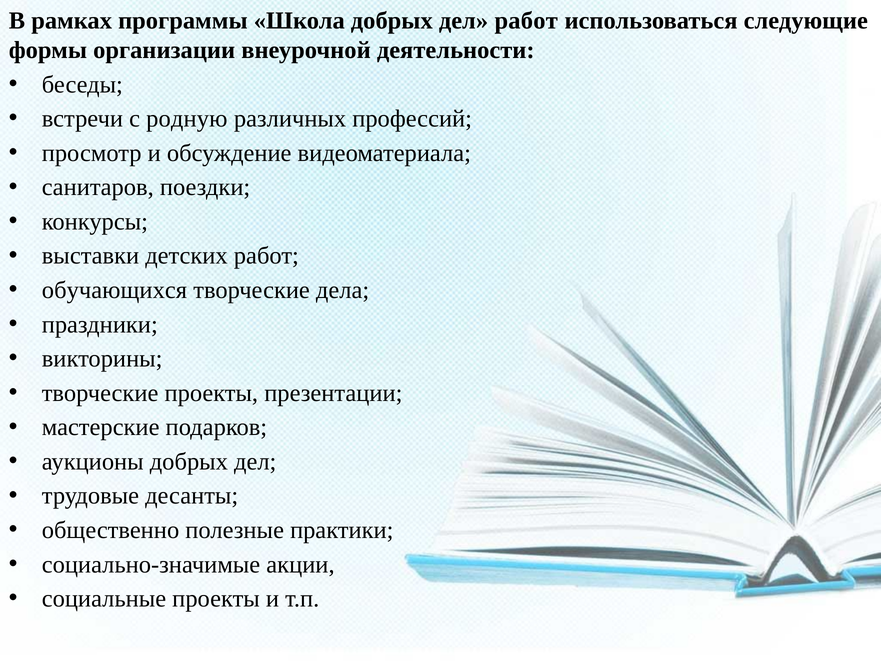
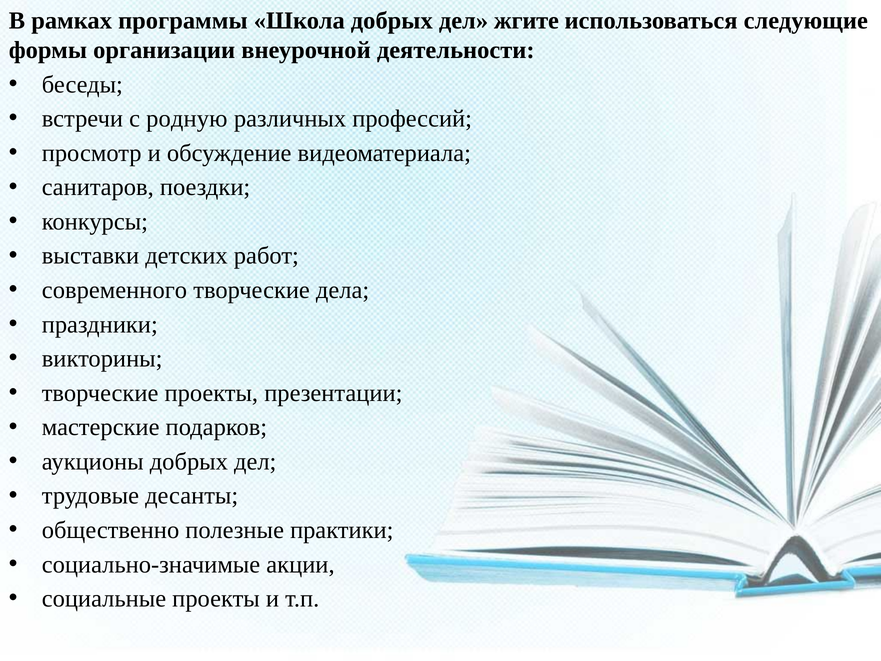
дел работ: работ -> жгите
обучающихся: обучающихся -> современного
